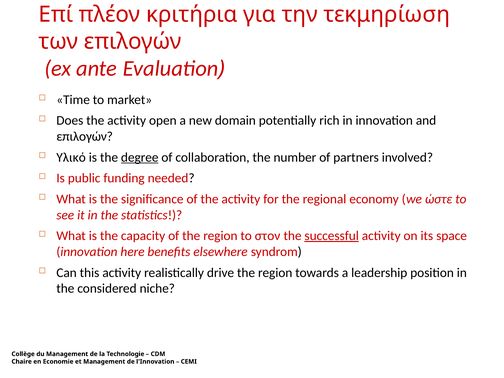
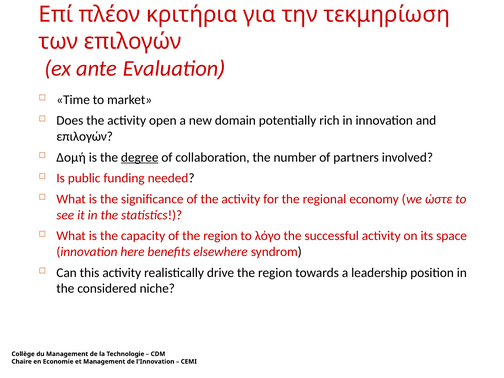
Υλικό: Υλικό -> Δομή
στον: στον -> λόγο
successful underline: present -> none
